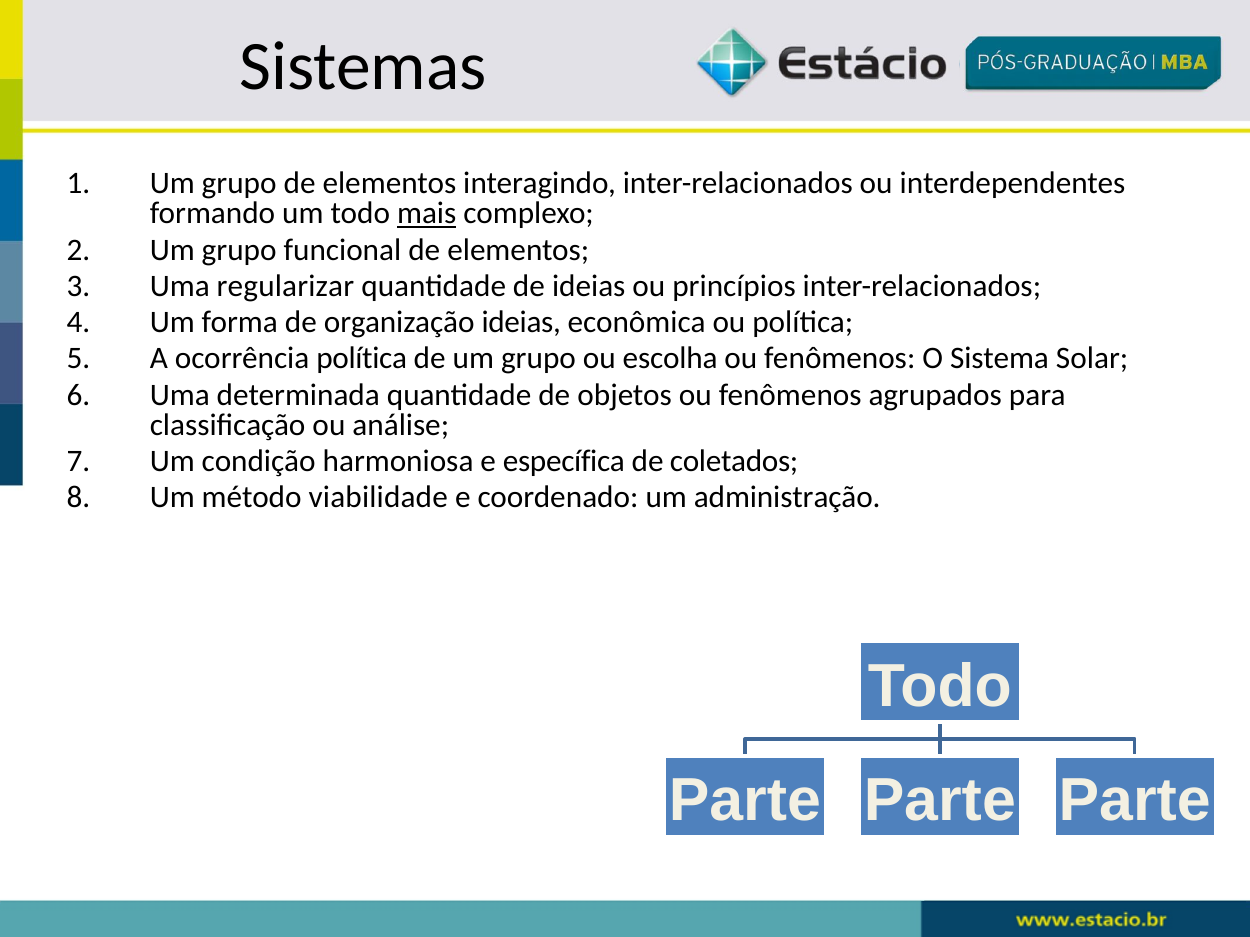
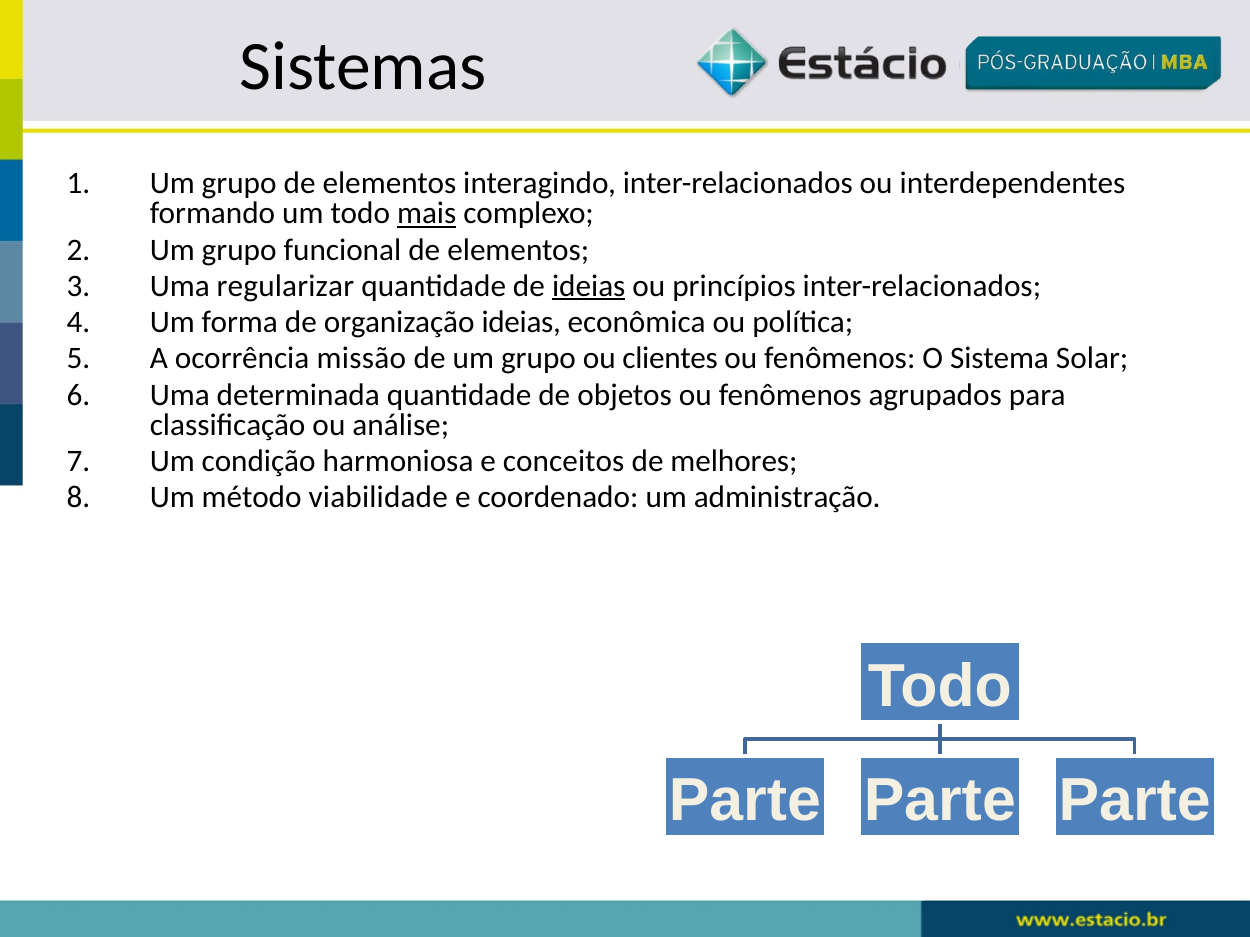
ideias at (589, 286) underline: none -> present
ocorrência política: política -> missão
escolha: escolha -> clientes
específica: específica -> conceitos
coletados: coletados -> melhores
